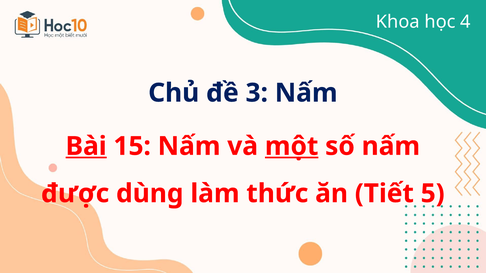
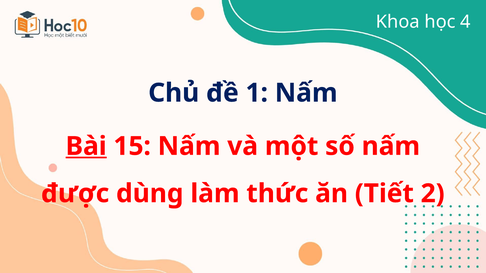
3: 3 -> 1
một underline: present -> none
5: 5 -> 2
